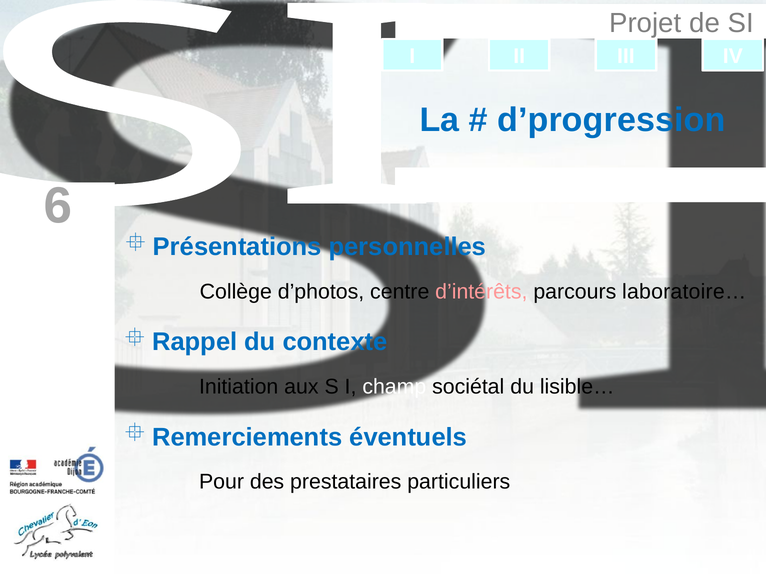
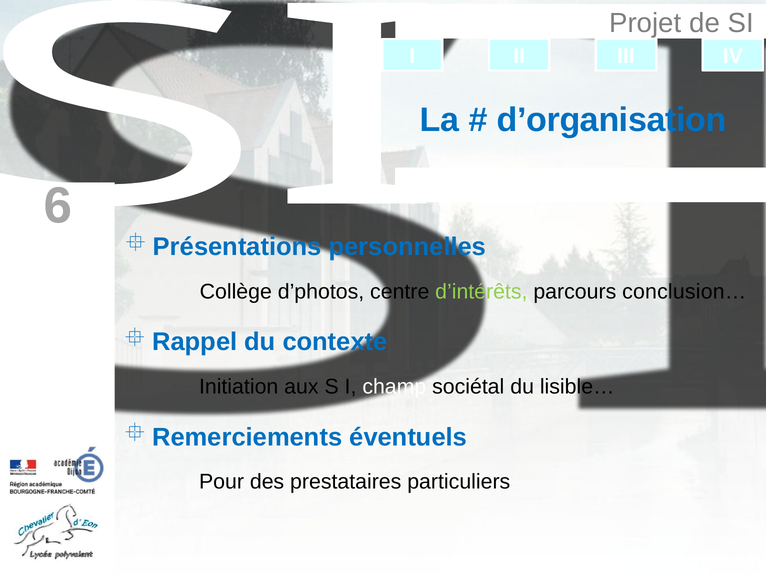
d’progression: d’progression -> d’organisation
d’intérêts colour: pink -> light green
laboratoire…: laboratoire… -> conclusion…
